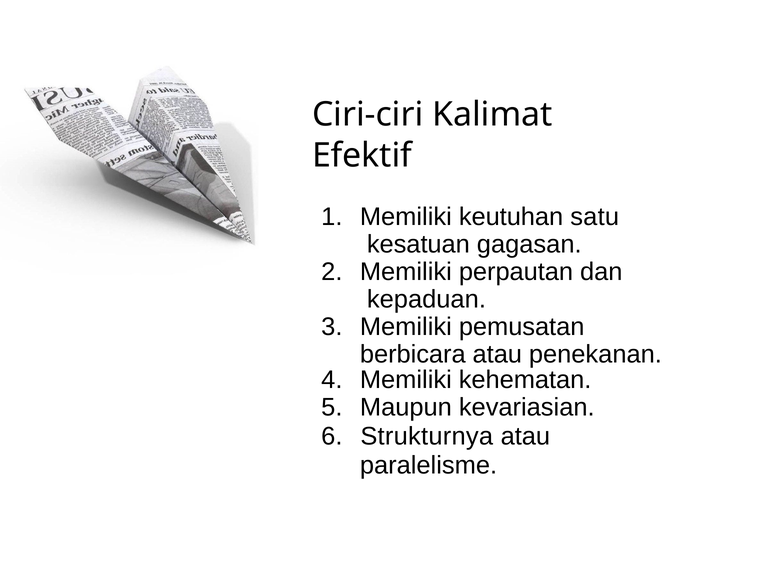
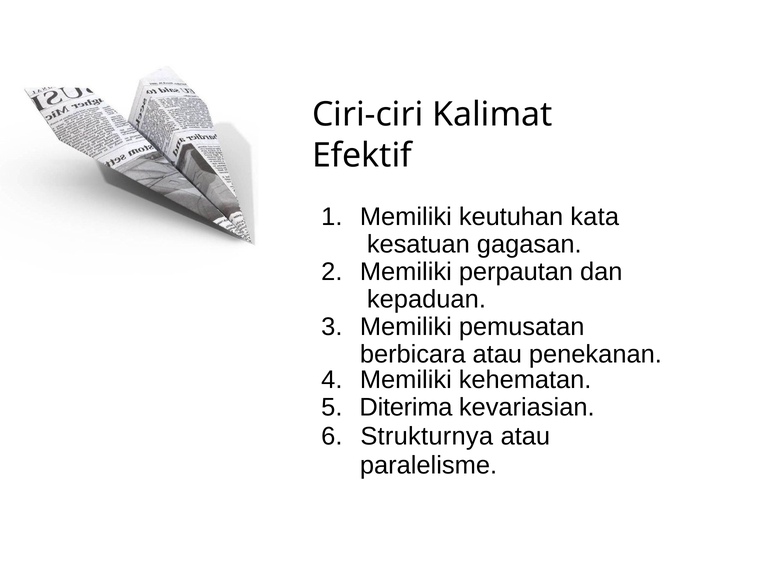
satu: satu -> kata
Maupun: Maupun -> Diterima
